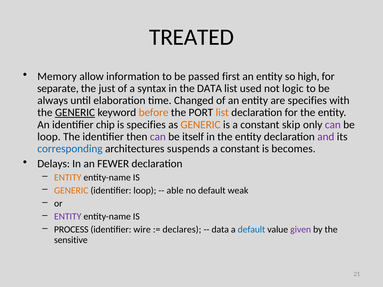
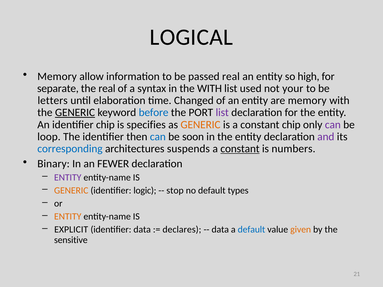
TREATED: TREATED -> LOGICAL
passed first: first -> real
the just: just -> real
the DATA: DATA -> WITH
logic: logic -> your
always: always -> letters
are specifies: specifies -> memory
before colour: orange -> blue
list at (222, 113) colour: orange -> purple
constant skip: skip -> chip
can at (158, 137) colour: purple -> blue
itself: itself -> soon
constant at (240, 149) underline: none -> present
becomes: becomes -> numbers
Delays: Delays -> Binary
ENTITY at (68, 178) colour: orange -> purple
identifier loop: loop -> logic
able: able -> stop
weak: weak -> types
ENTITY at (68, 217) colour: purple -> orange
PROCESS: PROCESS -> EXPLICIT
identifier wire: wire -> data
given colour: purple -> orange
